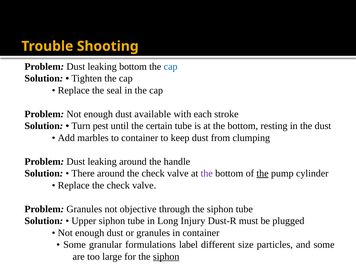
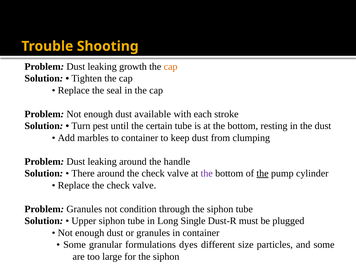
leaking bottom: bottom -> growth
cap at (171, 67) colour: blue -> orange
objective: objective -> condition
Injury: Injury -> Single
label: label -> dyes
siphon at (166, 257) underline: present -> none
